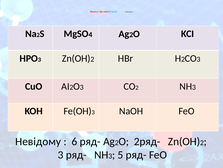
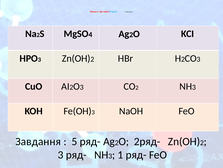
Невідому: Невідому -> Завдання
6 at (74, 141): 6 -> 5
5 at (120, 154): 5 -> 1
